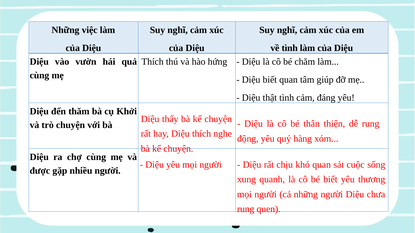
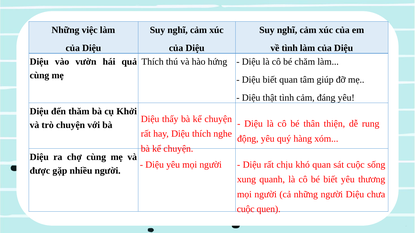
rung at (246, 209): rung -> cuộc
